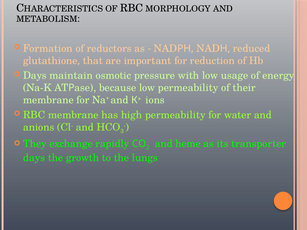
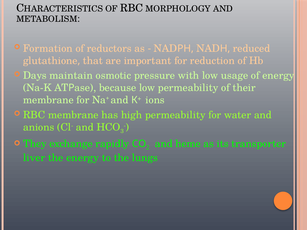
days at (34, 158): days -> liver
the growth: growth -> energy
